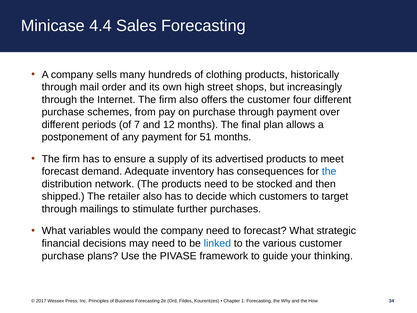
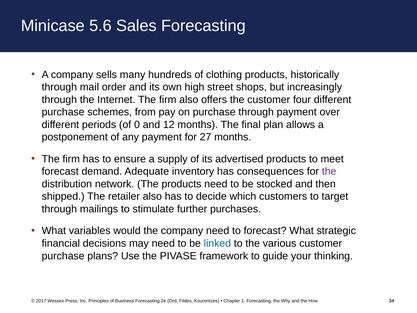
4.4: 4.4 -> 5.6
7: 7 -> 0
51: 51 -> 27
the at (329, 171) colour: blue -> purple
